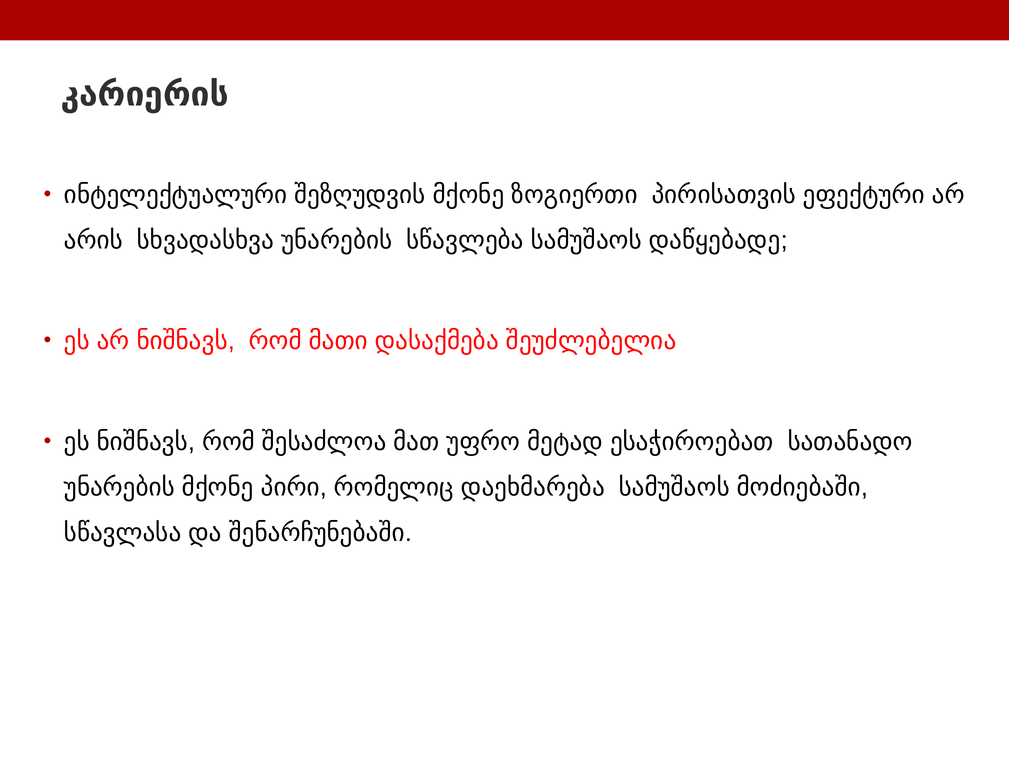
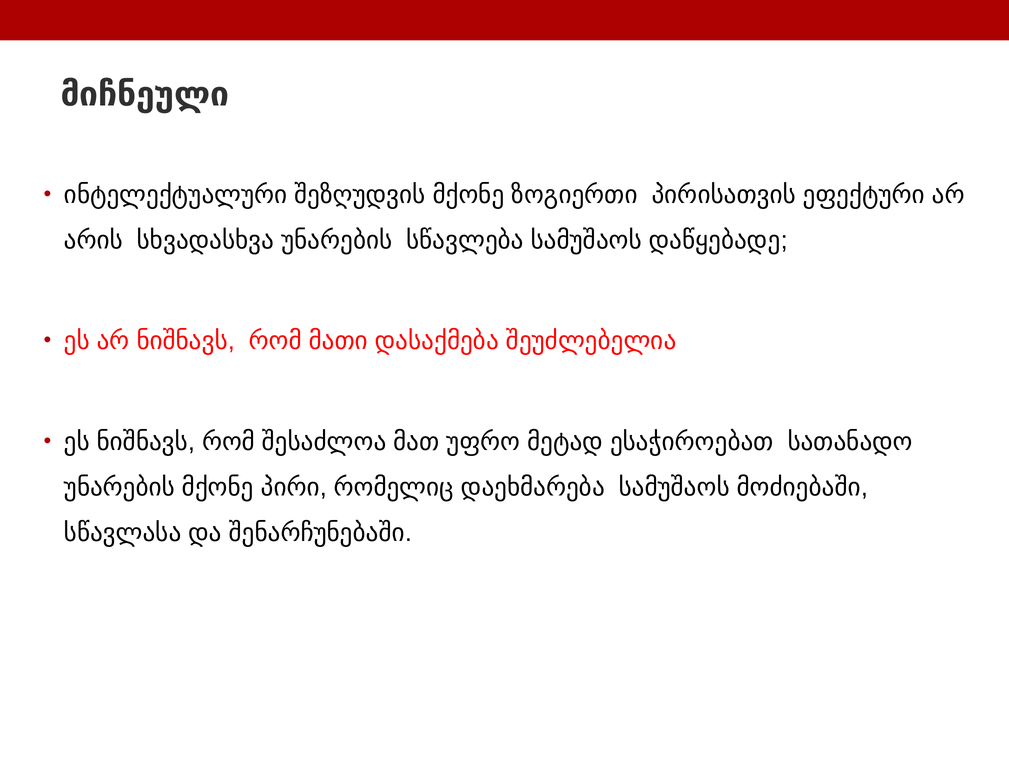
კარიერის: კარიერის -> მიჩნეული
